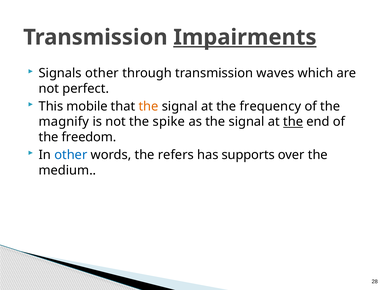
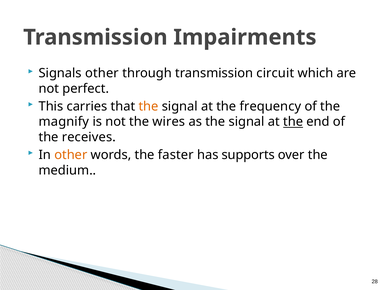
Impairments underline: present -> none
waves: waves -> circuit
mobile: mobile -> carries
spike: spike -> wires
freedom: freedom -> receives
other at (71, 155) colour: blue -> orange
refers: refers -> faster
